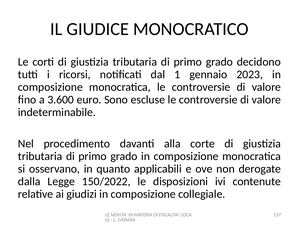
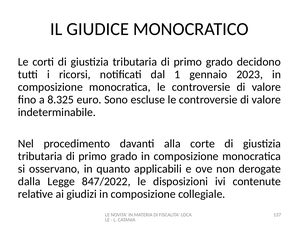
3.600: 3.600 -> 8.325
150/2022: 150/2022 -> 847/2022
